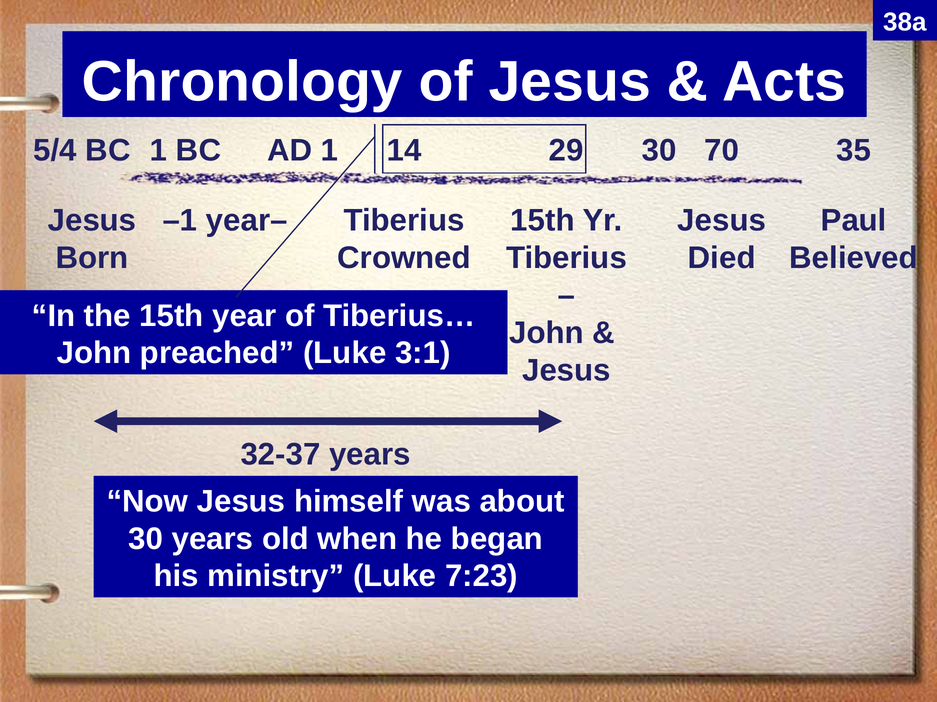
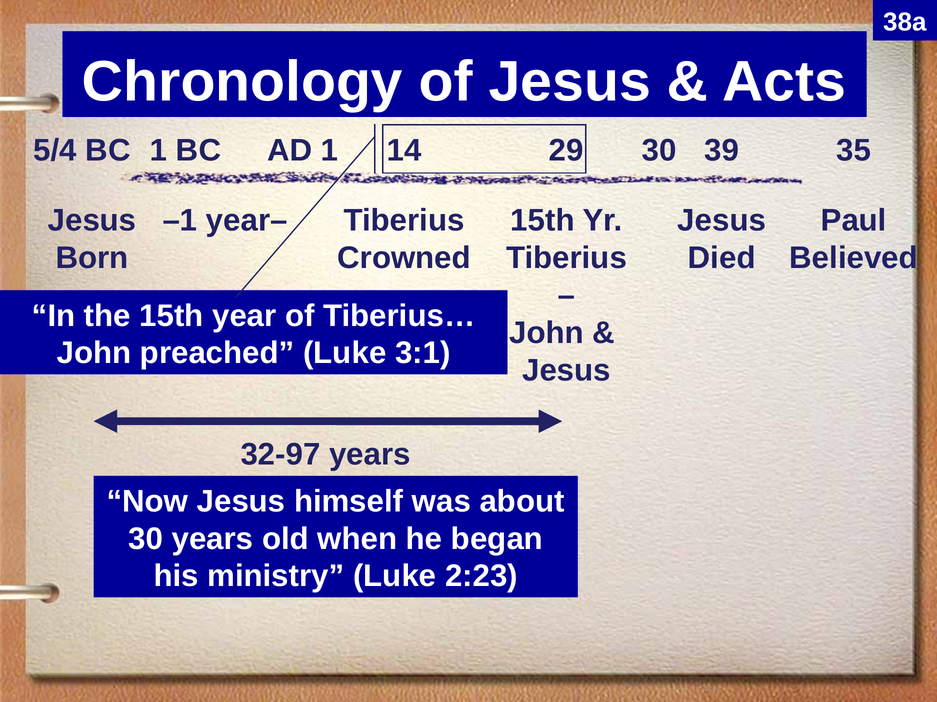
70: 70 -> 39
32-37: 32-37 -> 32-97
7:23: 7:23 -> 2:23
